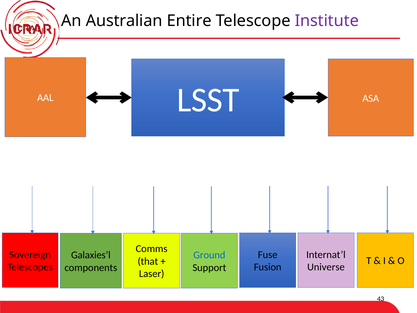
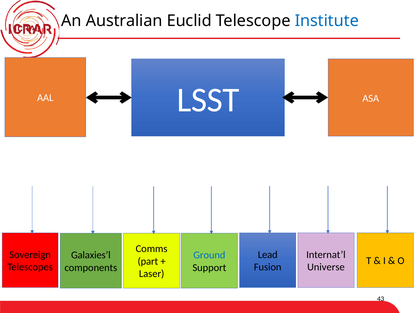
Entire: Entire -> Euclid
Institute colour: purple -> blue
Fuse: Fuse -> Lead
that: that -> part
